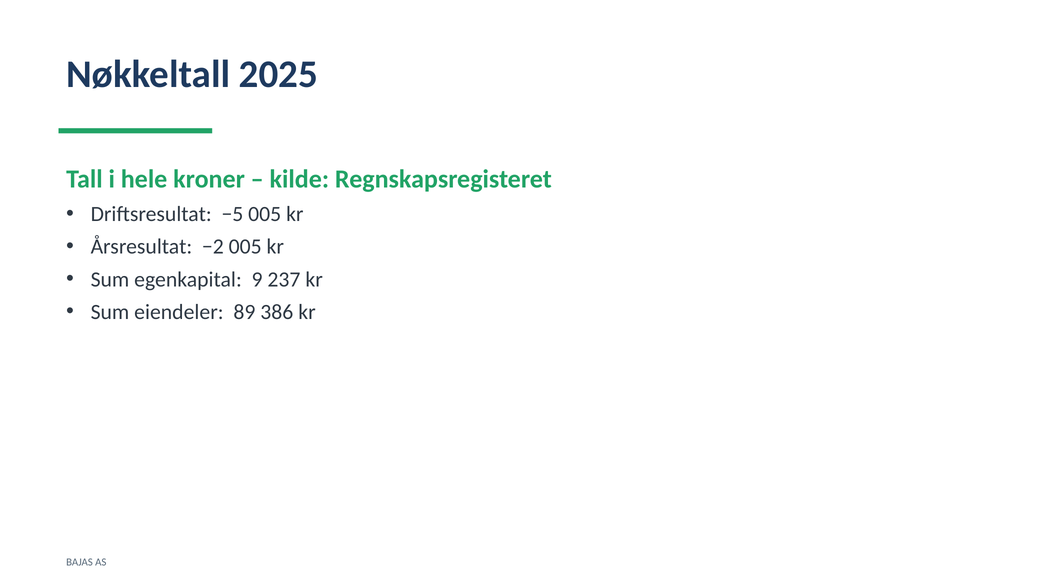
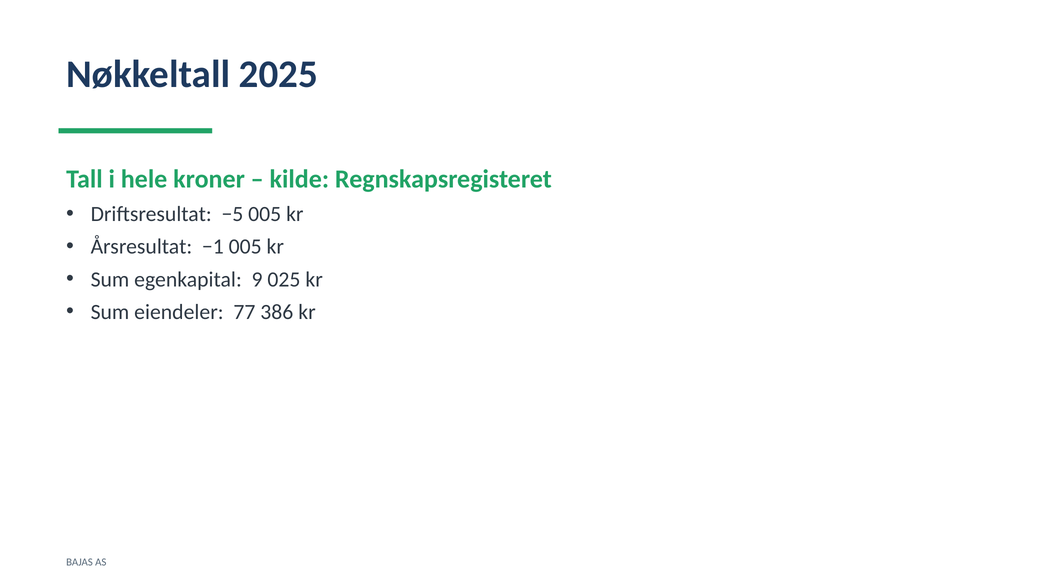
−2: −2 -> −1
237: 237 -> 025
89: 89 -> 77
